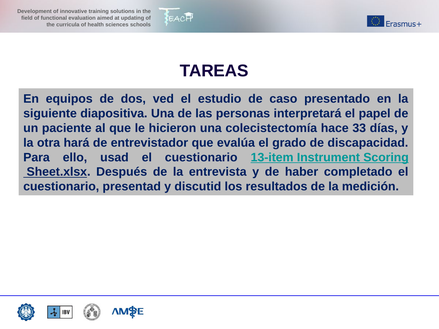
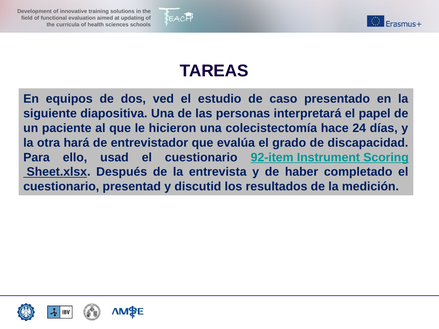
33: 33 -> 24
13-item: 13-item -> 92-item
